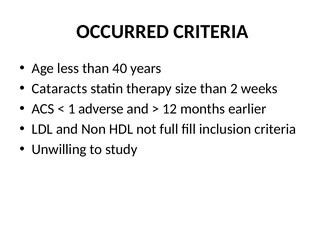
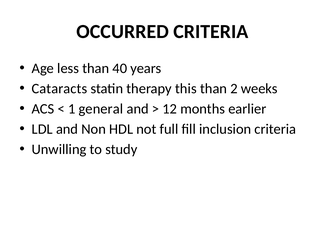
size: size -> this
adverse: adverse -> general
